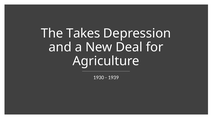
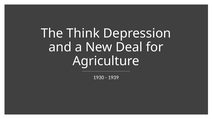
Takes: Takes -> Think
